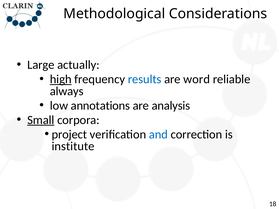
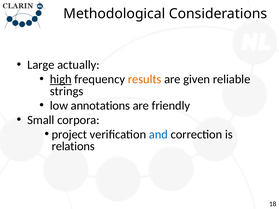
results colour: blue -> orange
word: word -> given
always: always -> strings
analysis: analysis -> friendly
Small underline: present -> none
institute: institute -> relations
